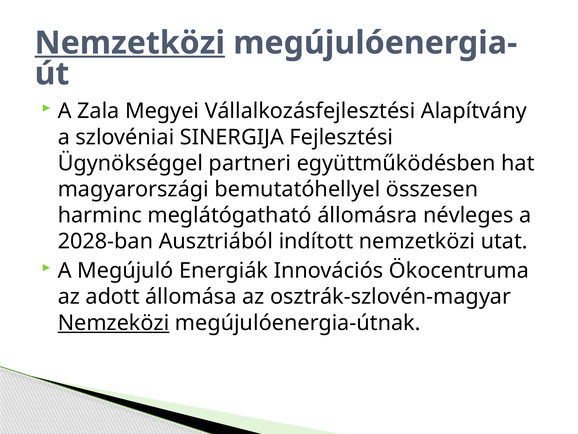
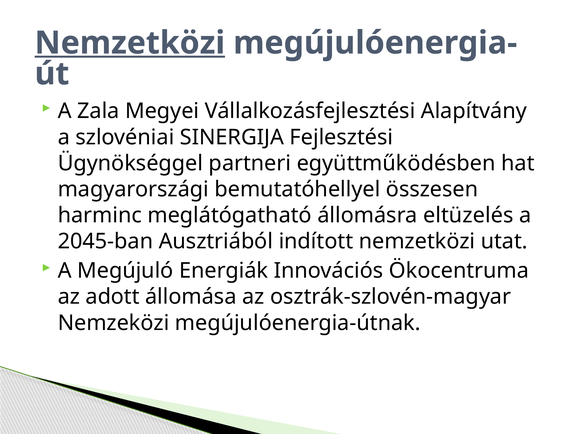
névleges: névleges -> eltüzelés
2028-ban: 2028-ban -> 2045-ban
Nemzeközi underline: present -> none
